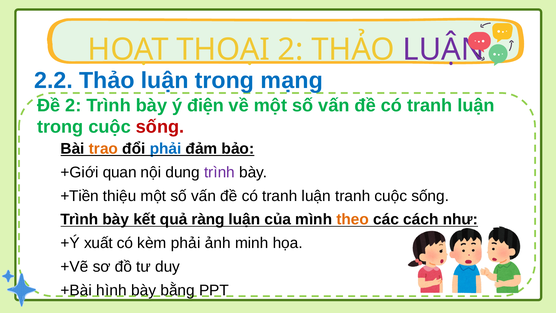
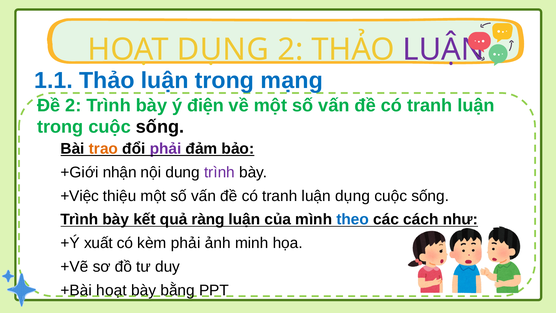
HOẠT THOẠI: THOẠI -> DỤNG
2.2: 2.2 -> 1.1
sống at (160, 127) colour: red -> black
phải at (166, 149) colour: blue -> purple
quan: quan -> nhận
+Tiền: +Tiền -> +Việc
luận tranh: tranh -> dụng
theo colour: orange -> blue
+Bài hình: hình -> hoạt
